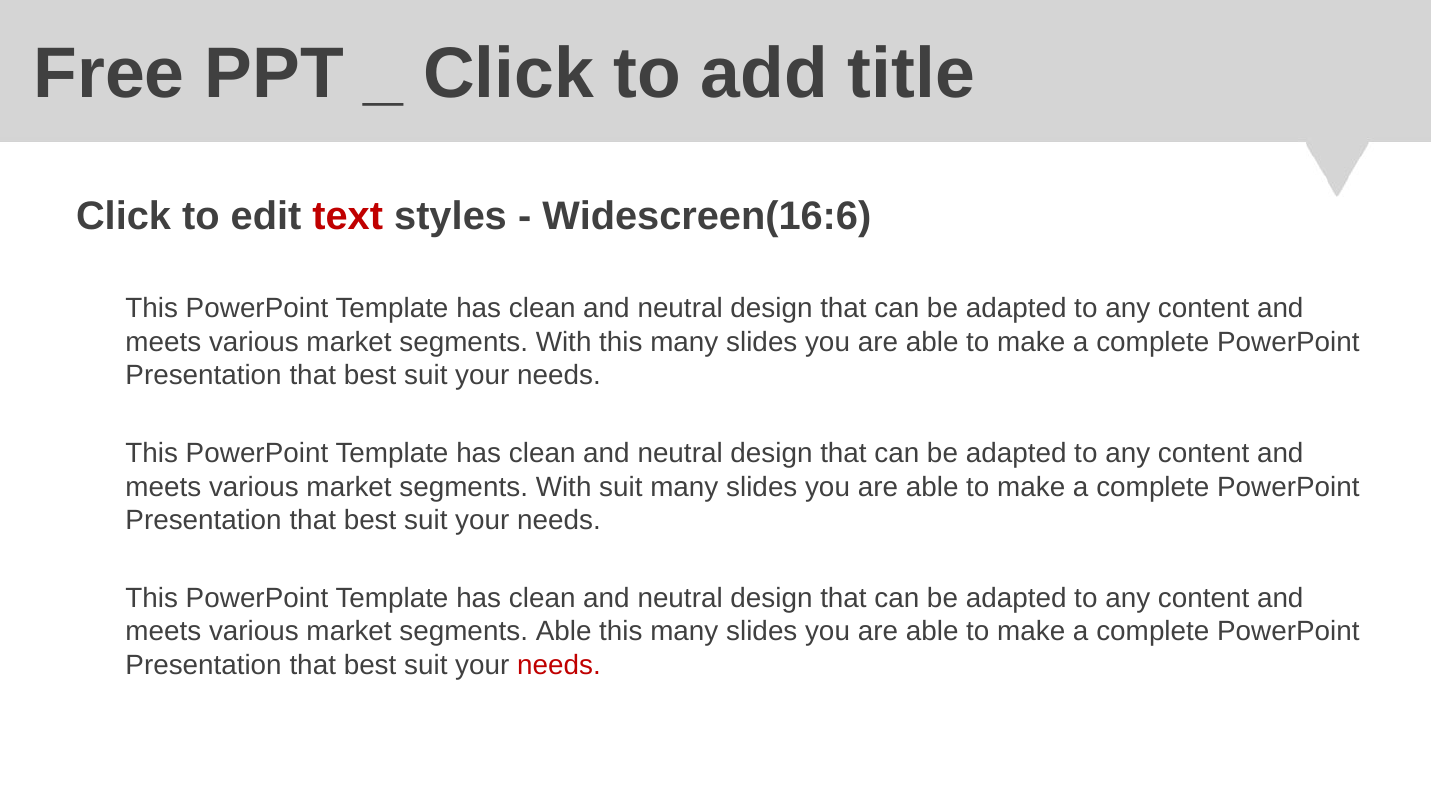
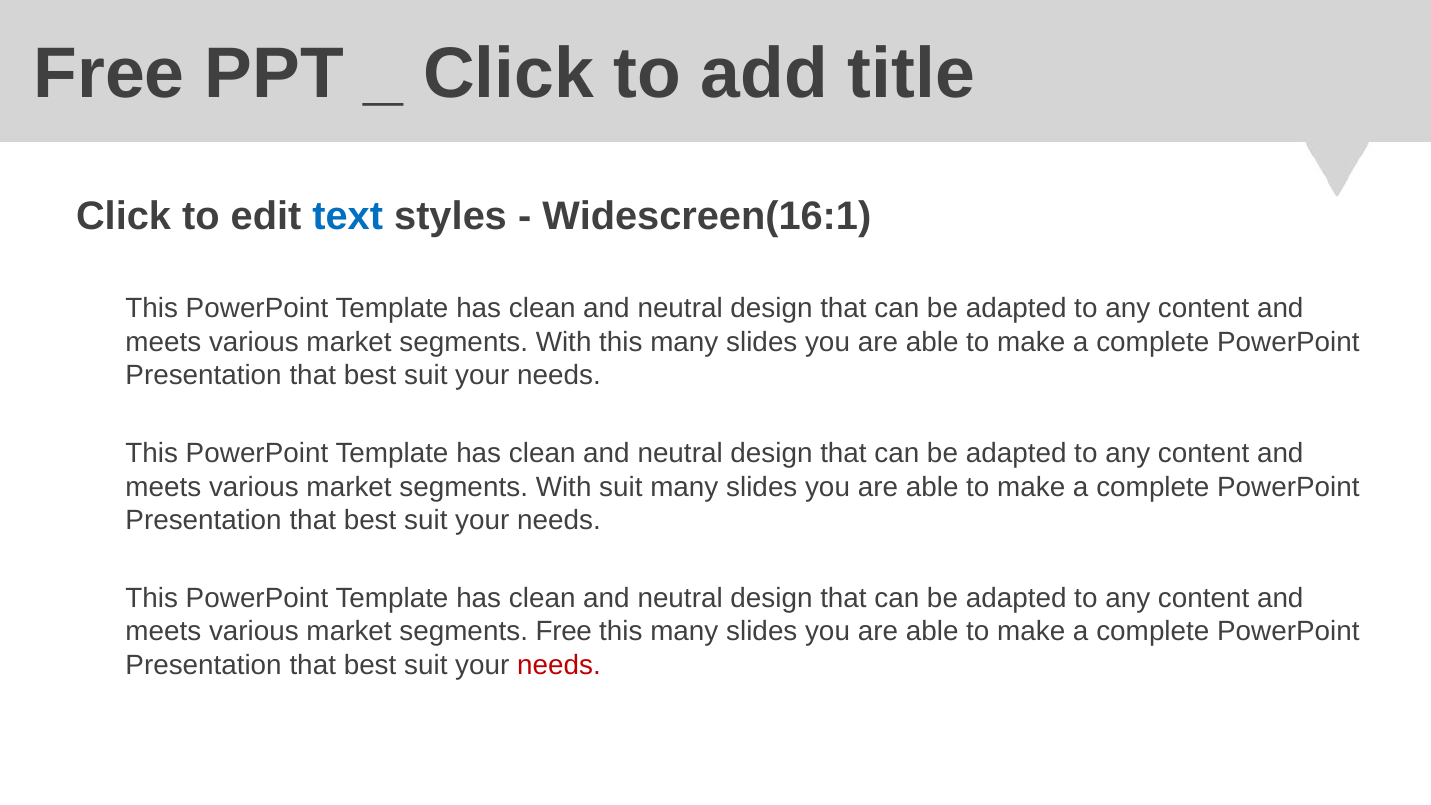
text colour: red -> blue
Widescreen(16:6: Widescreen(16:6 -> Widescreen(16:1
segments Able: Able -> Free
